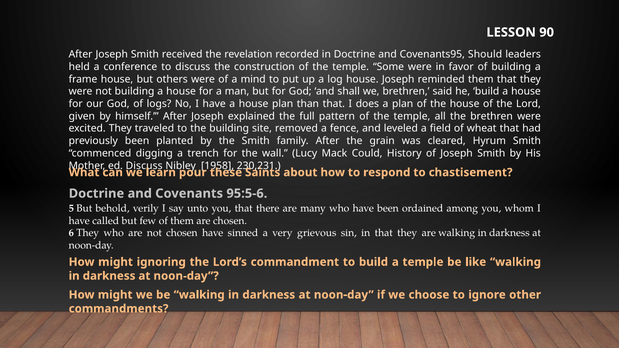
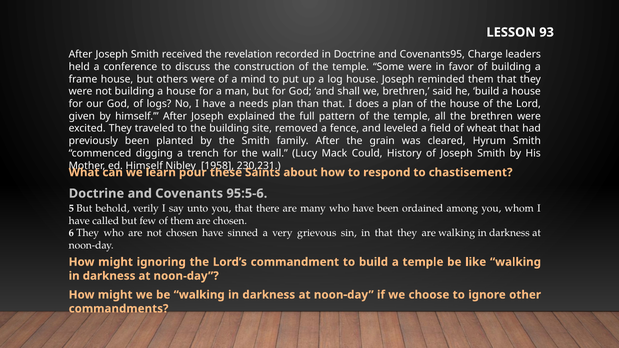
90: 90 -> 93
Should: Should -> Charge
have a house: house -> needs
ed Discuss: Discuss -> Himself
